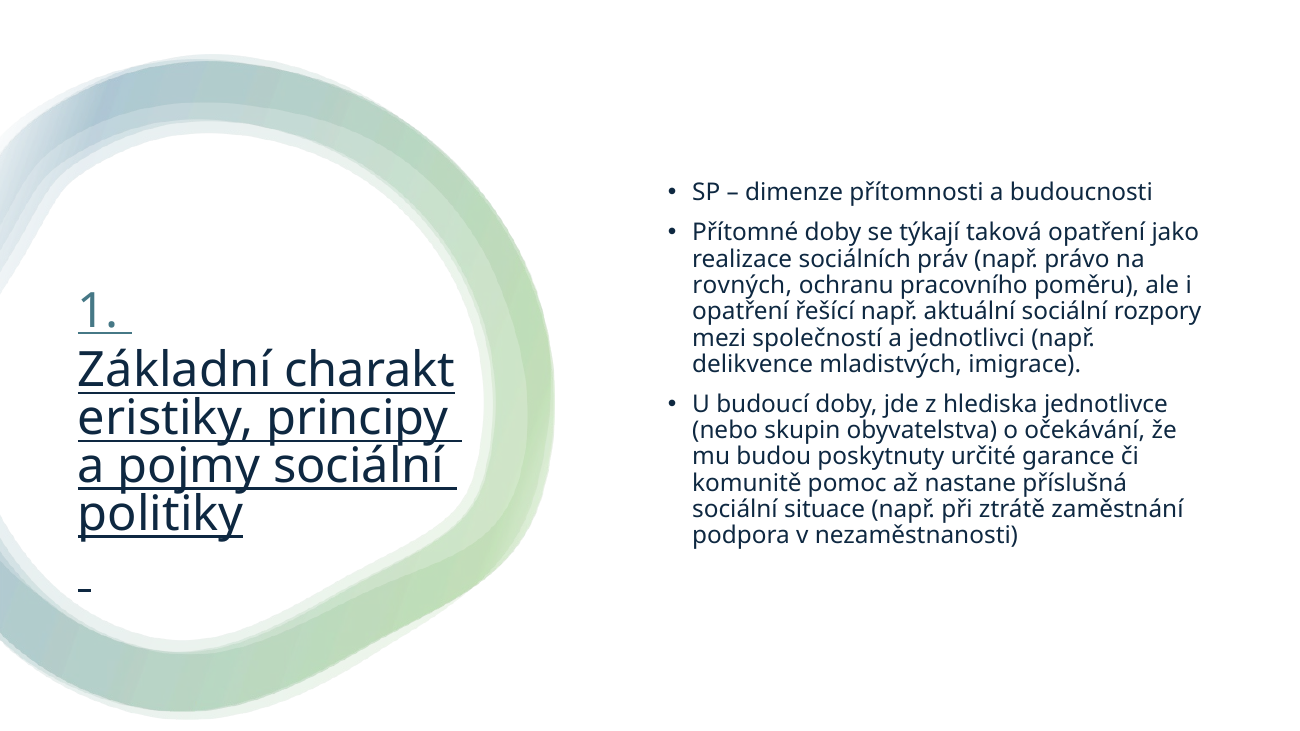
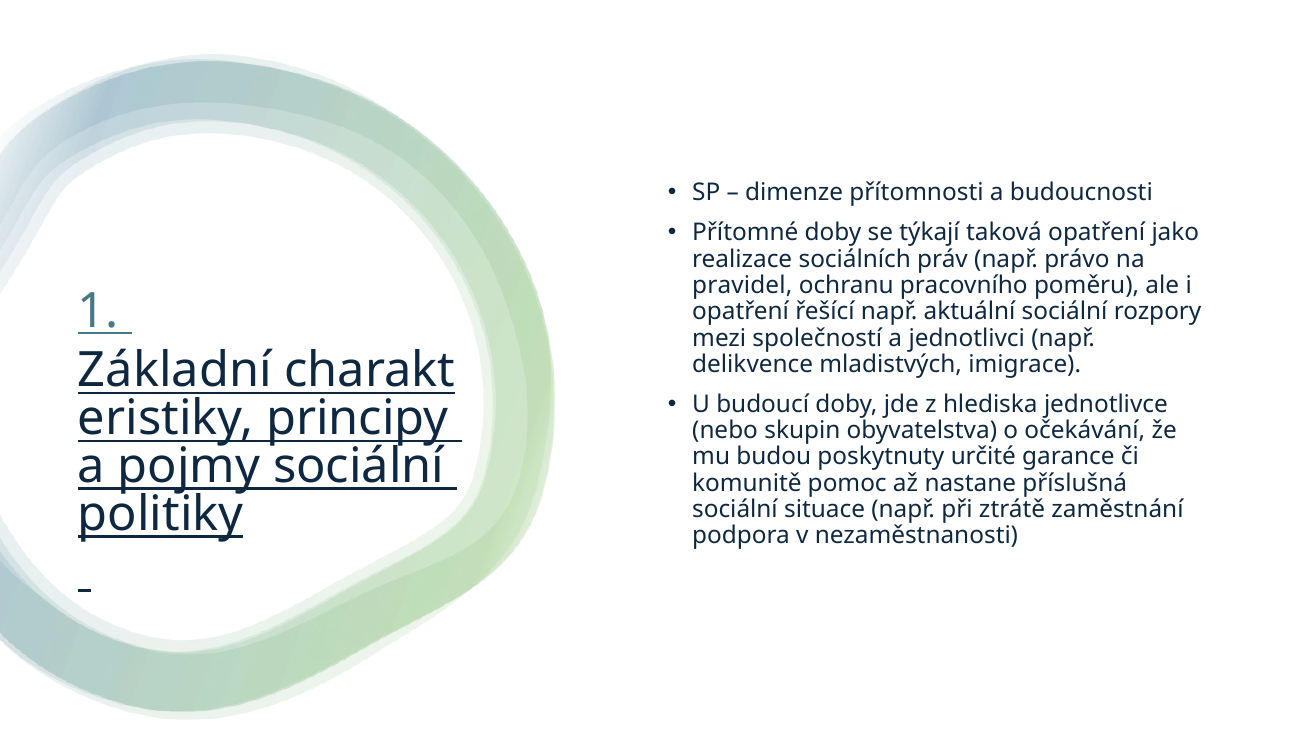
rovných: rovných -> pravidel
